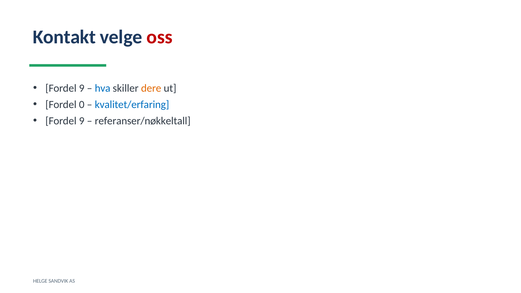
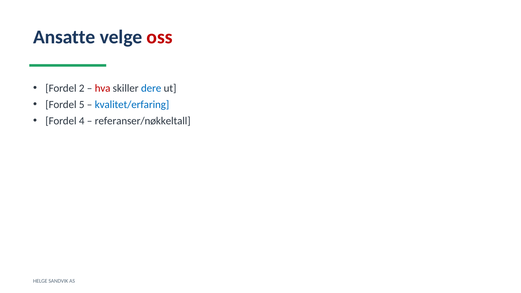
Kontakt: Kontakt -> Ansatte
9 at (82, 88): 9 -> 2
hva colour: blue -> red
dere colour: orange -> blue
0: 0 -> 5
9 at (82, 121): 9 -> 4
